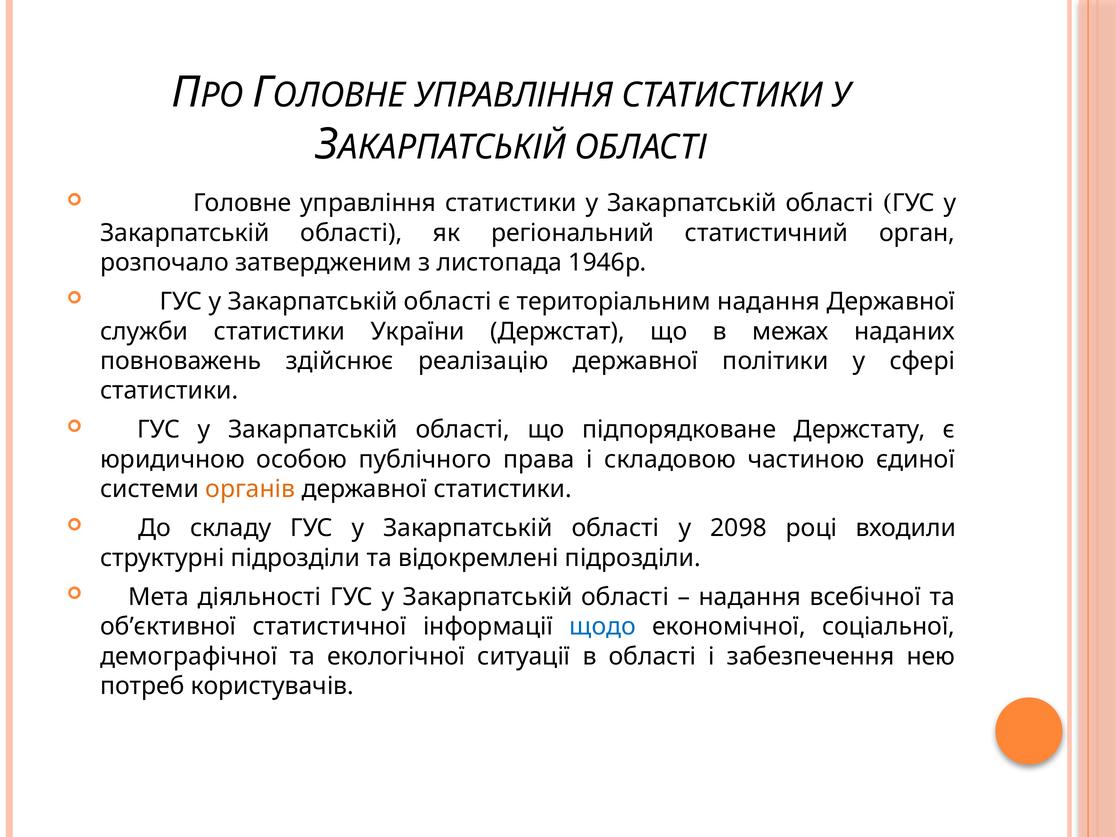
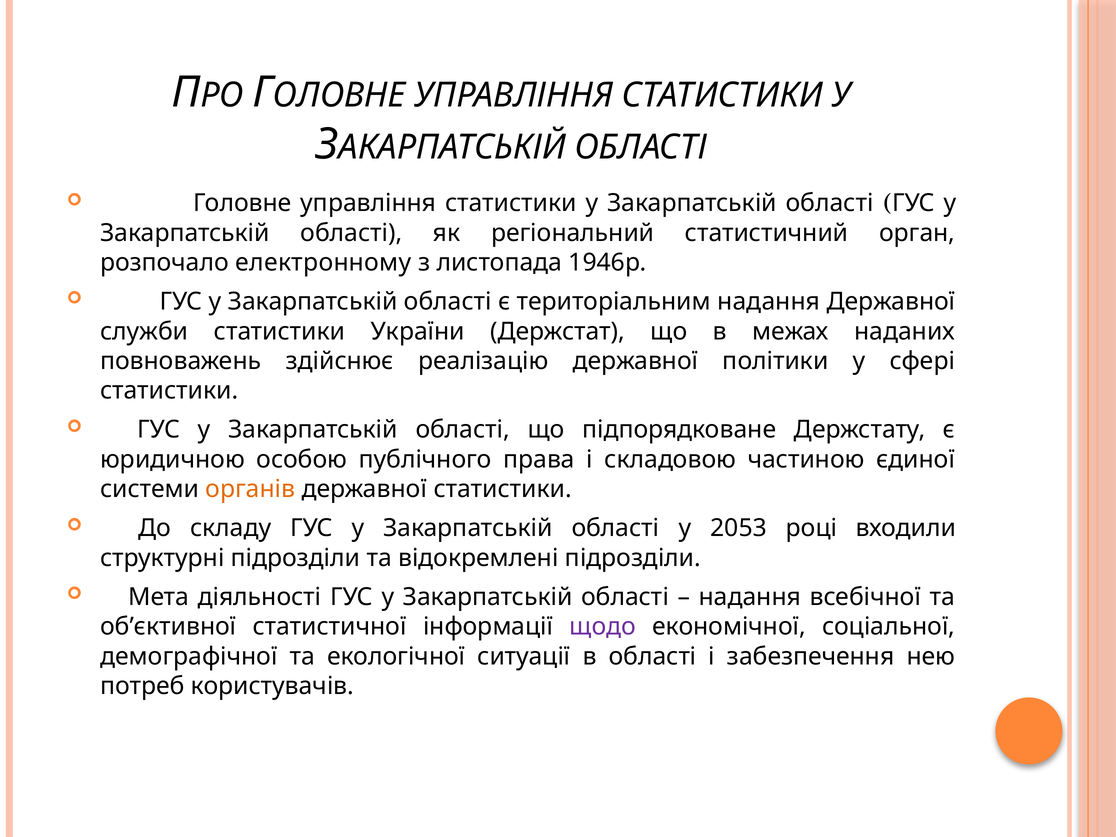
затвердженим: затвердженим -> електронному
2098: 2098 -> 2053
щодо colour: blue -> purple
